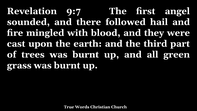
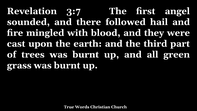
9:7: 9:7 -> 3:7
